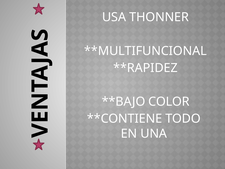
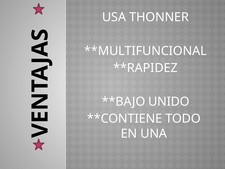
COLOR: COLOR -> UNIDO
